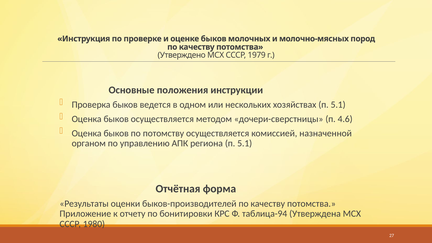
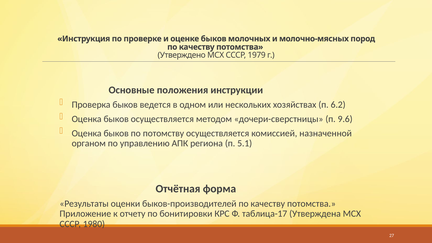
хозяйствах п 5.1: 5.1 -> 6.2
4.6: 4.6 -> 9.6
таблица-94: таблица-94 -> таблица-17
